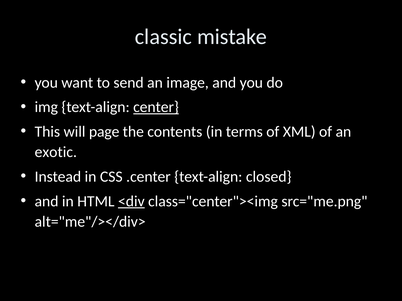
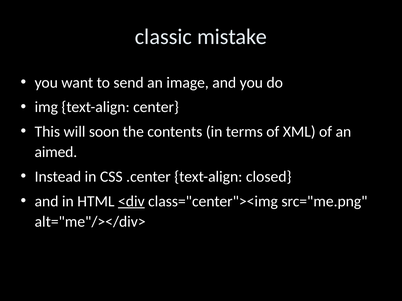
center underline: present -> none
page: page -> soon
exotic: exotic -> aimed
